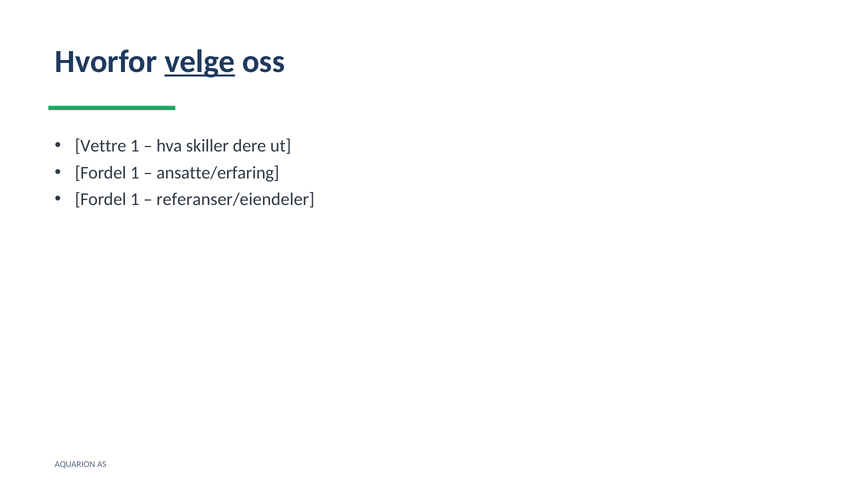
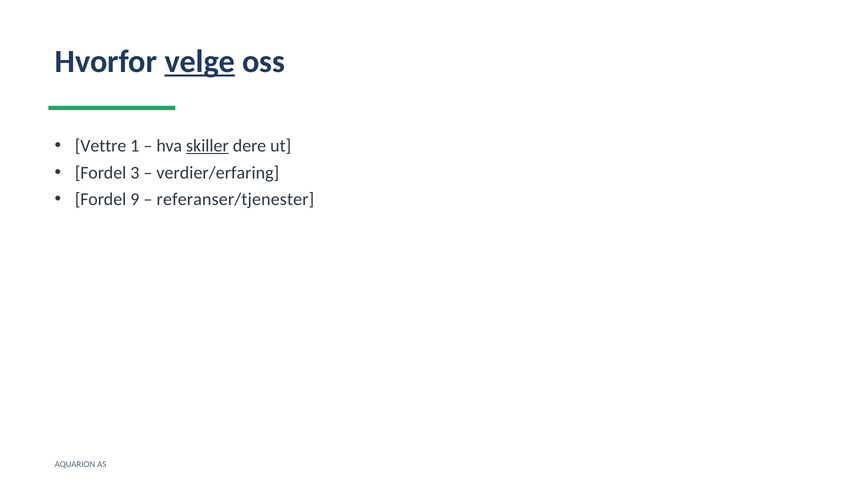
skiller underline: none -> present
1 at (135, 173): 1 -> 3
ansatte/erfaring: ansatte/erfaring -> verdier/erfaring
1 at (135, 199): 1 -> 9
referanser/eiendeler: referanser/eiendeler -> referanser/tjenester
